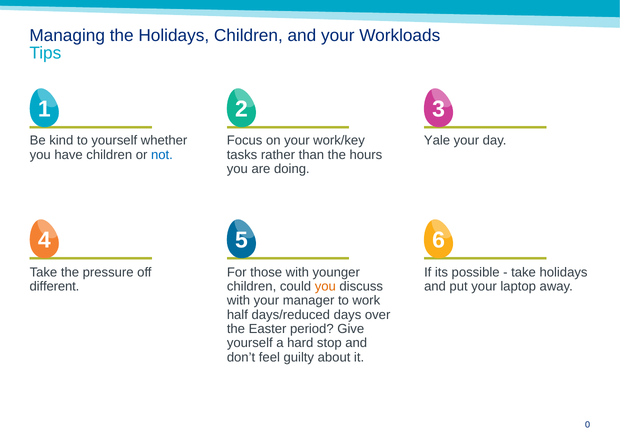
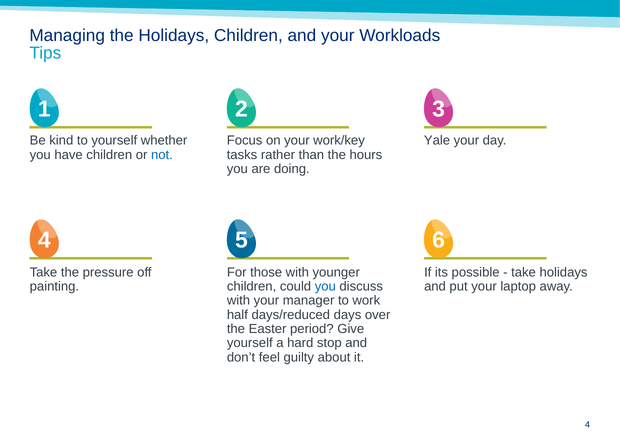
different: different -> painting
you at (325, 286) colour: orange -> blue
0 at (588, 425): 0 -> 4
